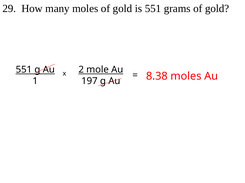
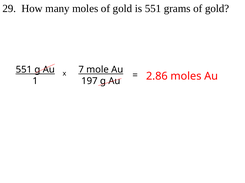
2: 2 -> 7
8.38: 8.38 -> 2.86
